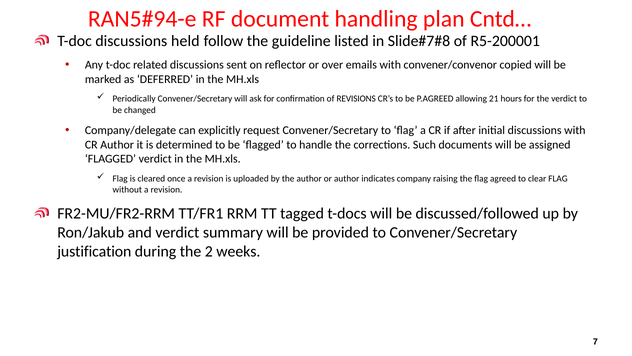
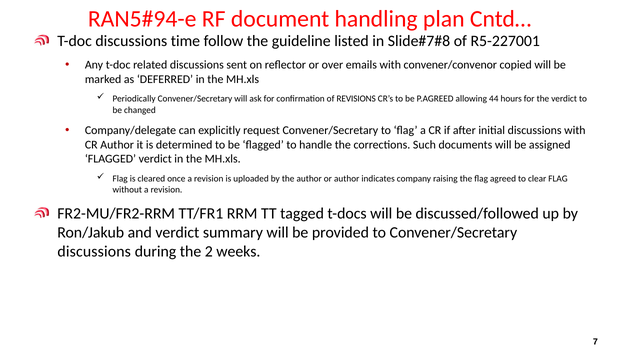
held: held -> time
R5-200001: R5-200001 -> R5-227001
21: 21 -> 44
justification at (94, 251): justification -> discussions
